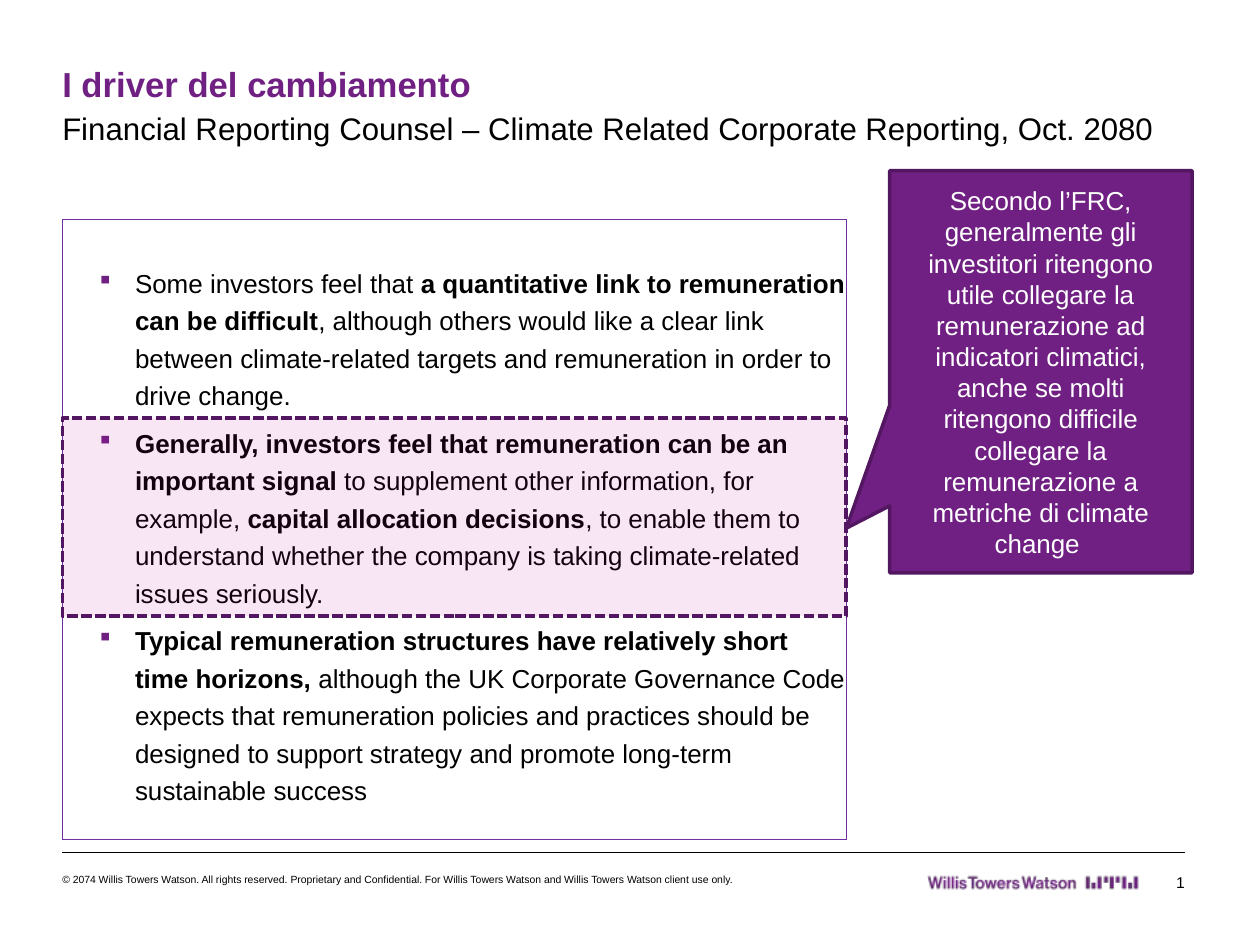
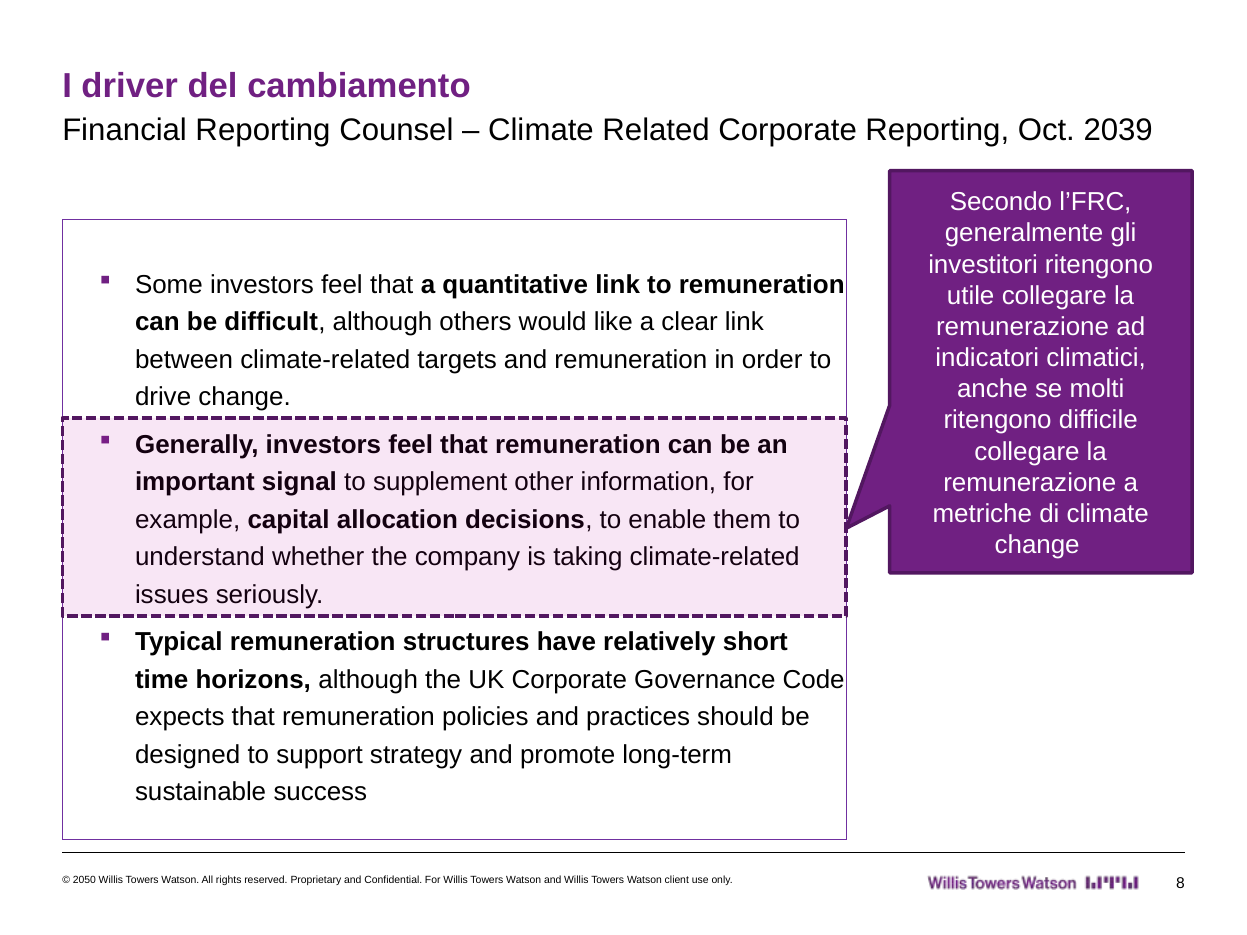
2080: 2080 -> 2039
2074: 2074 -> 2050
1: 1 -> 8
